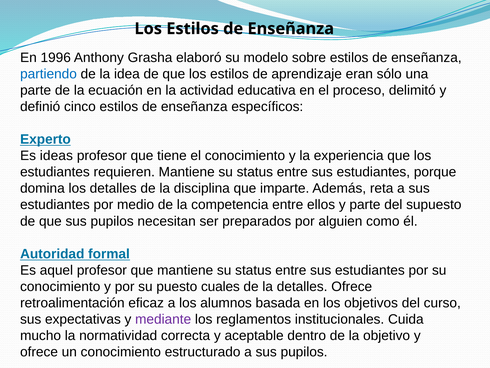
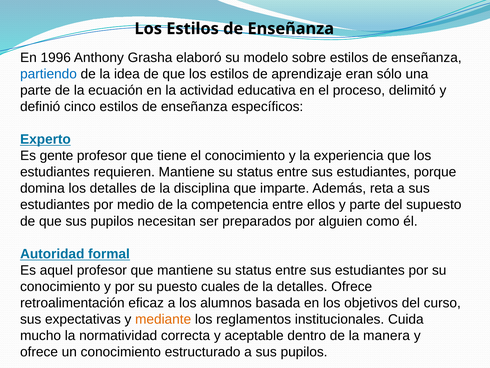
ideas: ideas -> gente
mediante colour: purple -> orange
objetivo: objetivo -> manera
